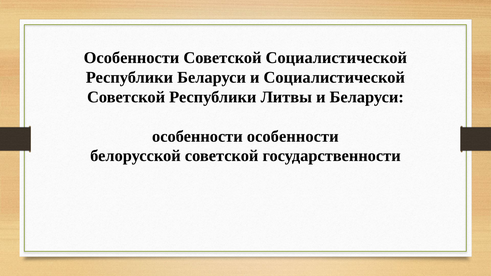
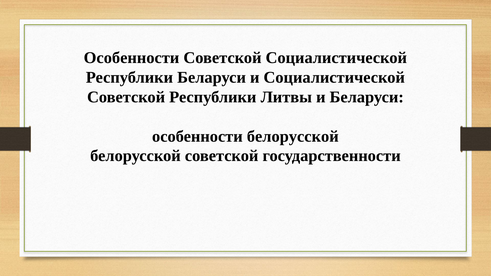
особенности особенности: особенности -> белорусской
